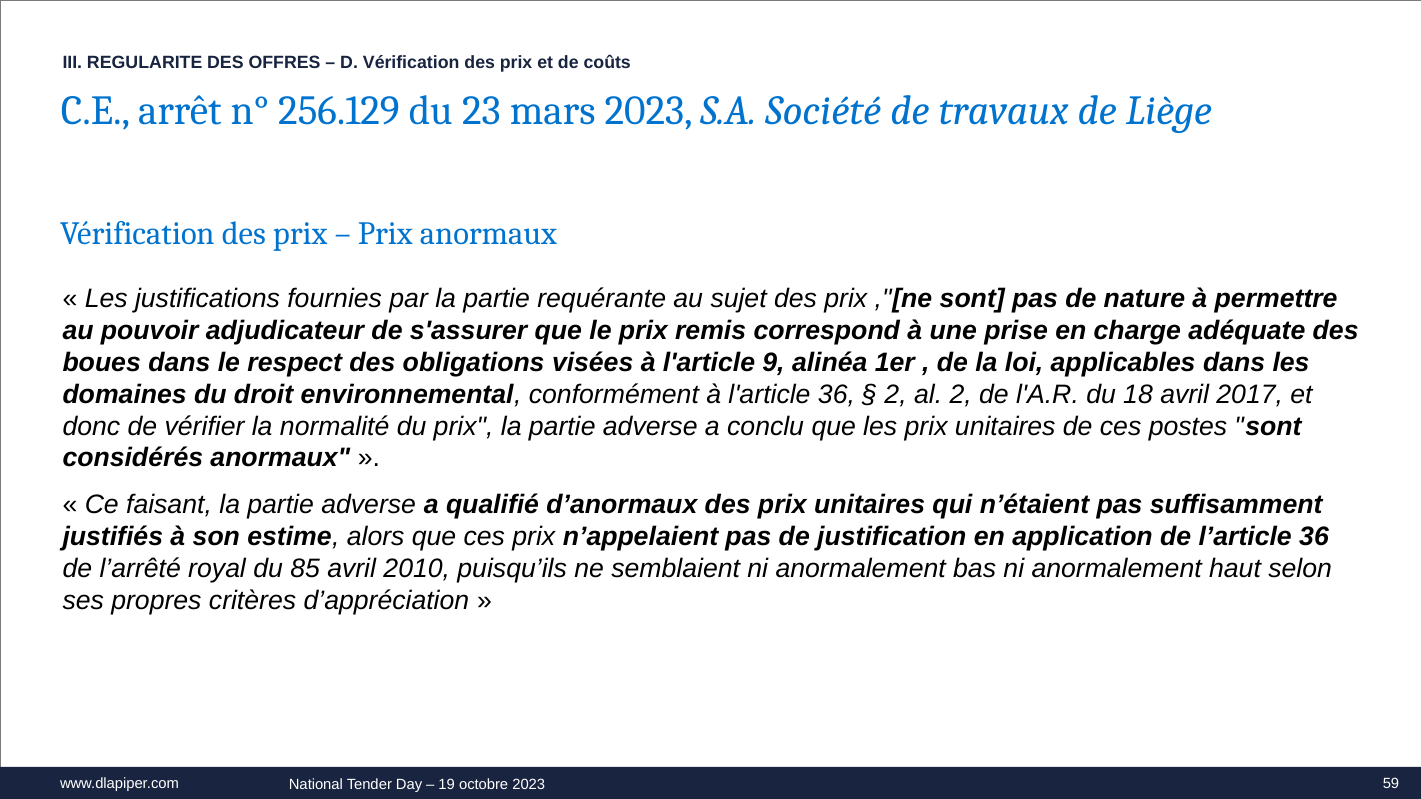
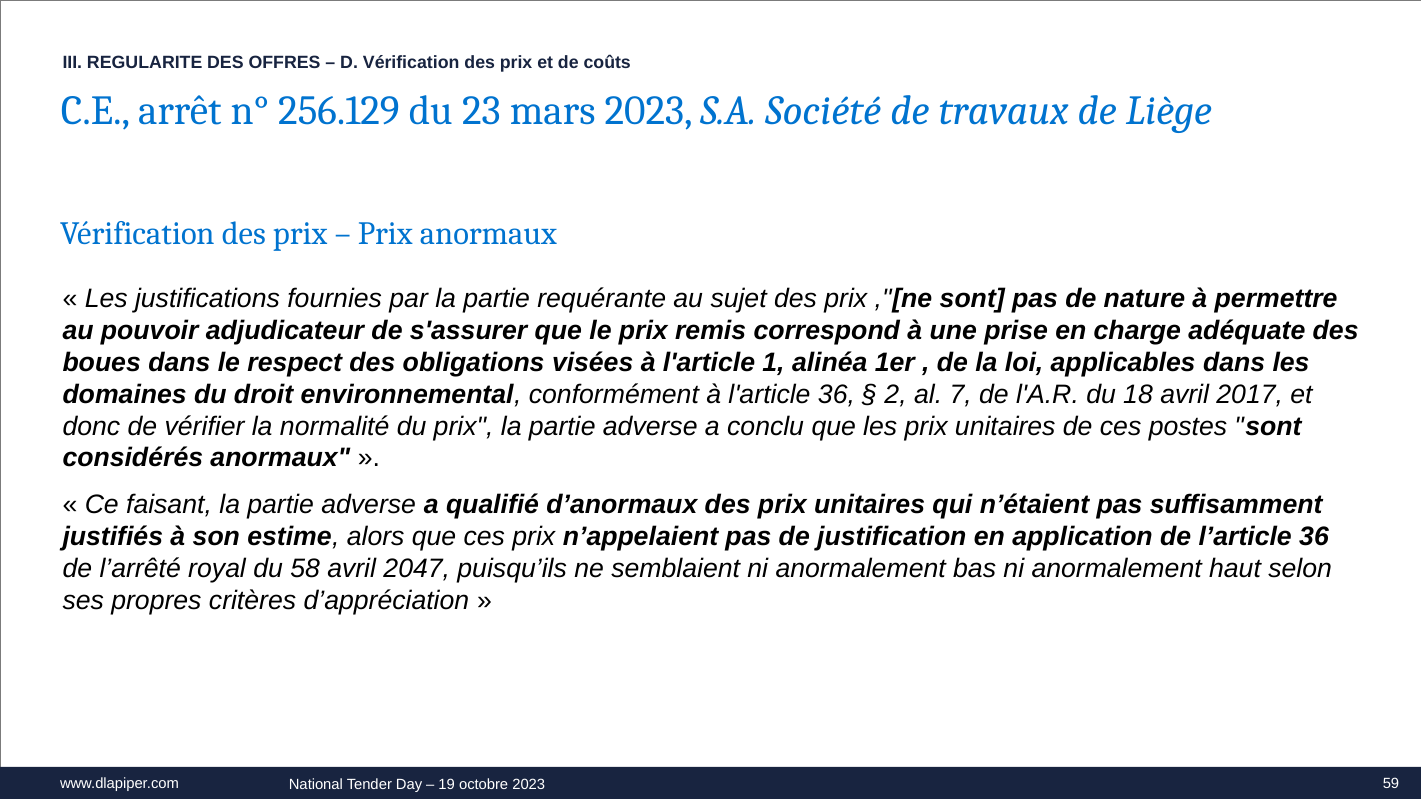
9: 9 -> 1
al 2: 2 -> 7
85: 85 -> 58
2010: 2010 -> 2047
